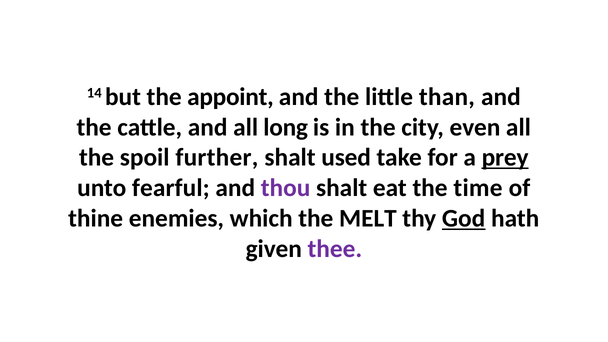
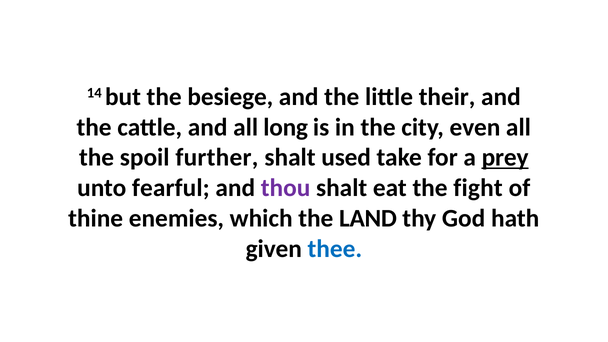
appoint: appoint -> besiege
than: than -> their
time: time -> fight
MELT: MELT -> LAND
God underline: present -> none
thee colour: purple -> blue
